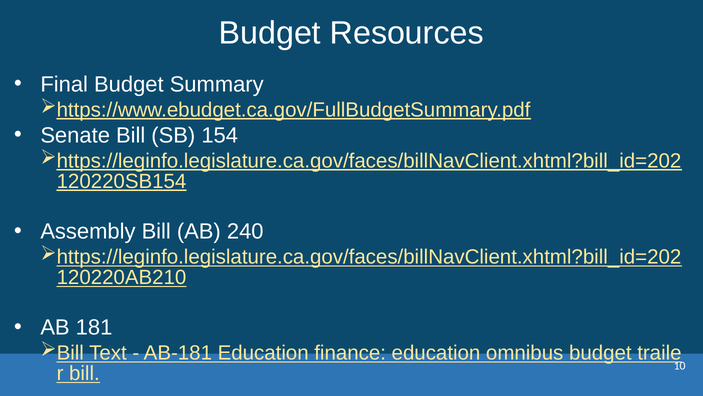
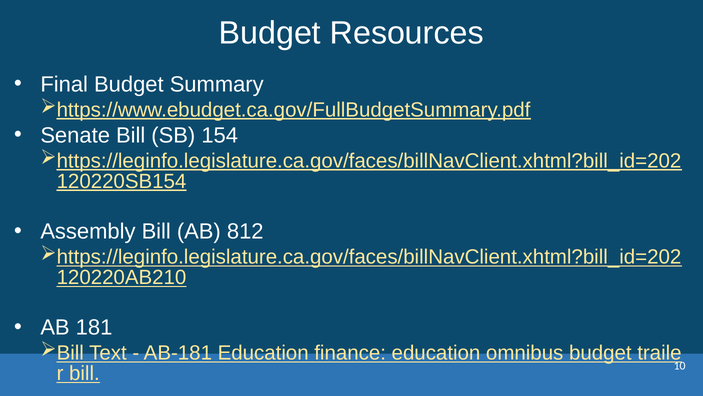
240: 240 -> 812
